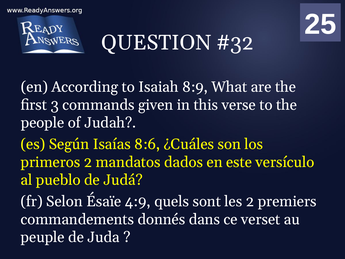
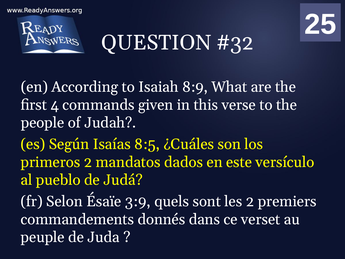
3: 3 -> 4
8:6: 8:6 -> 8:5
4:9: 4:9 -> 3:9
